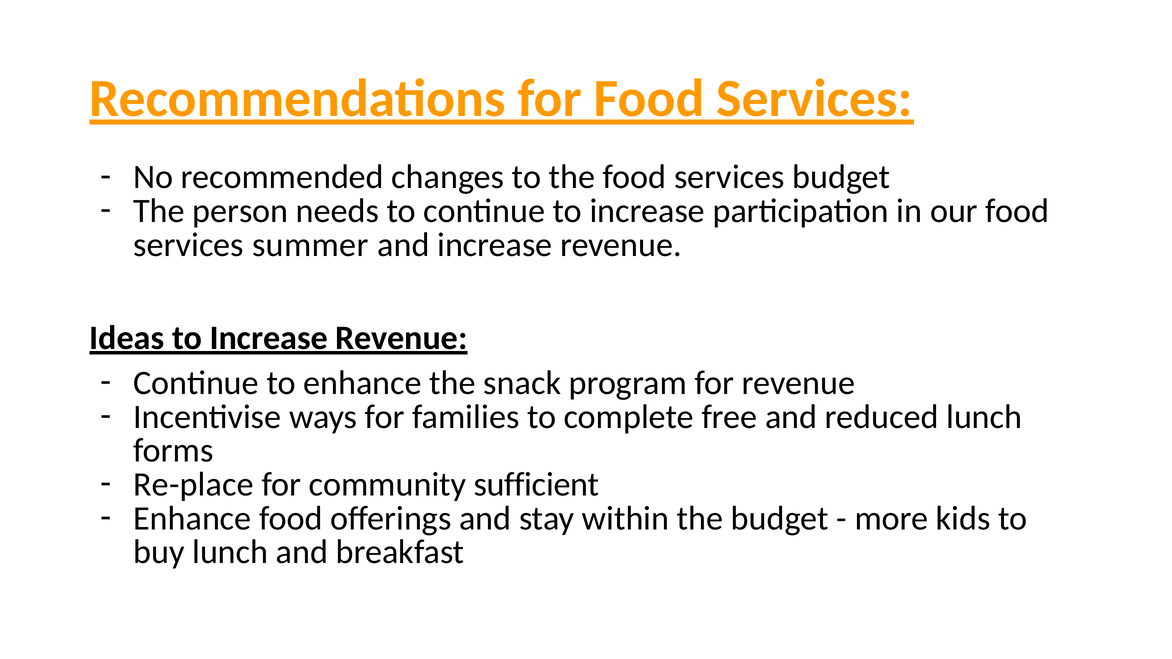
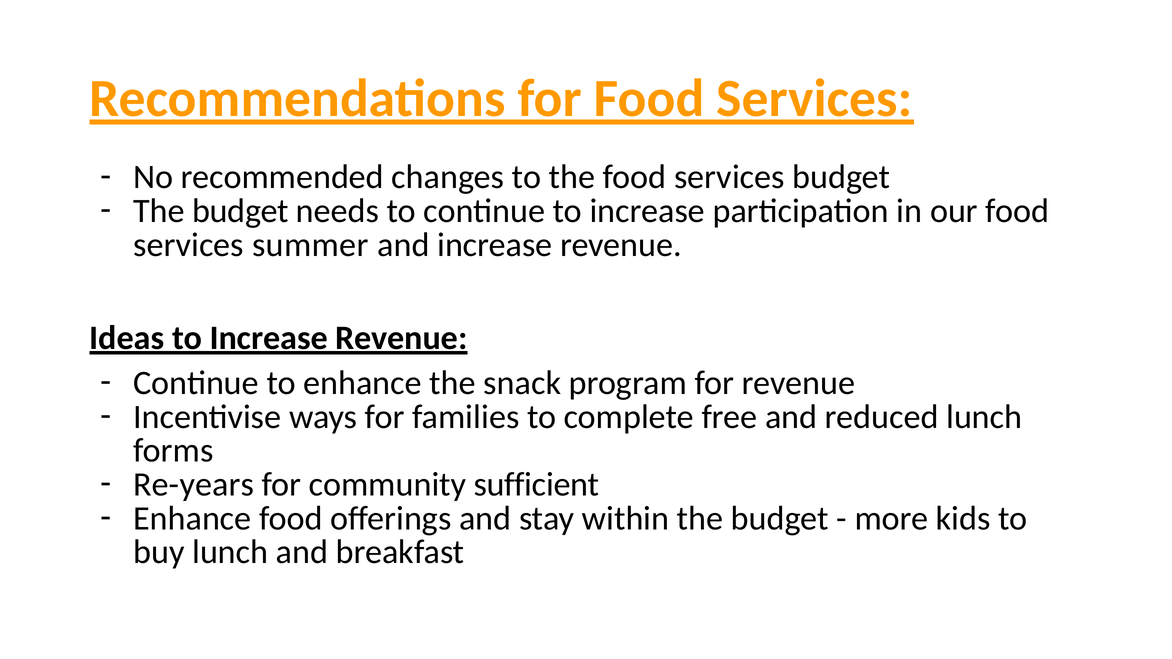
person at (240, 211): person -> budget
Re-place: Re-place -> Re-years
